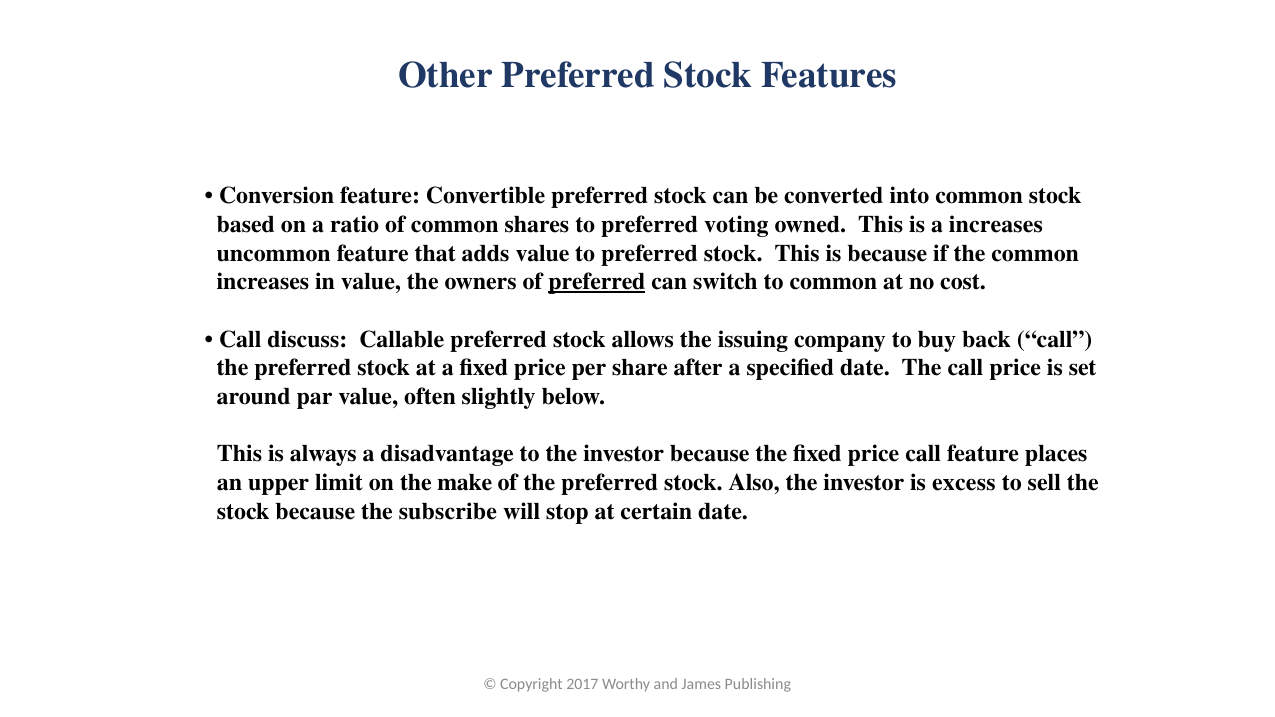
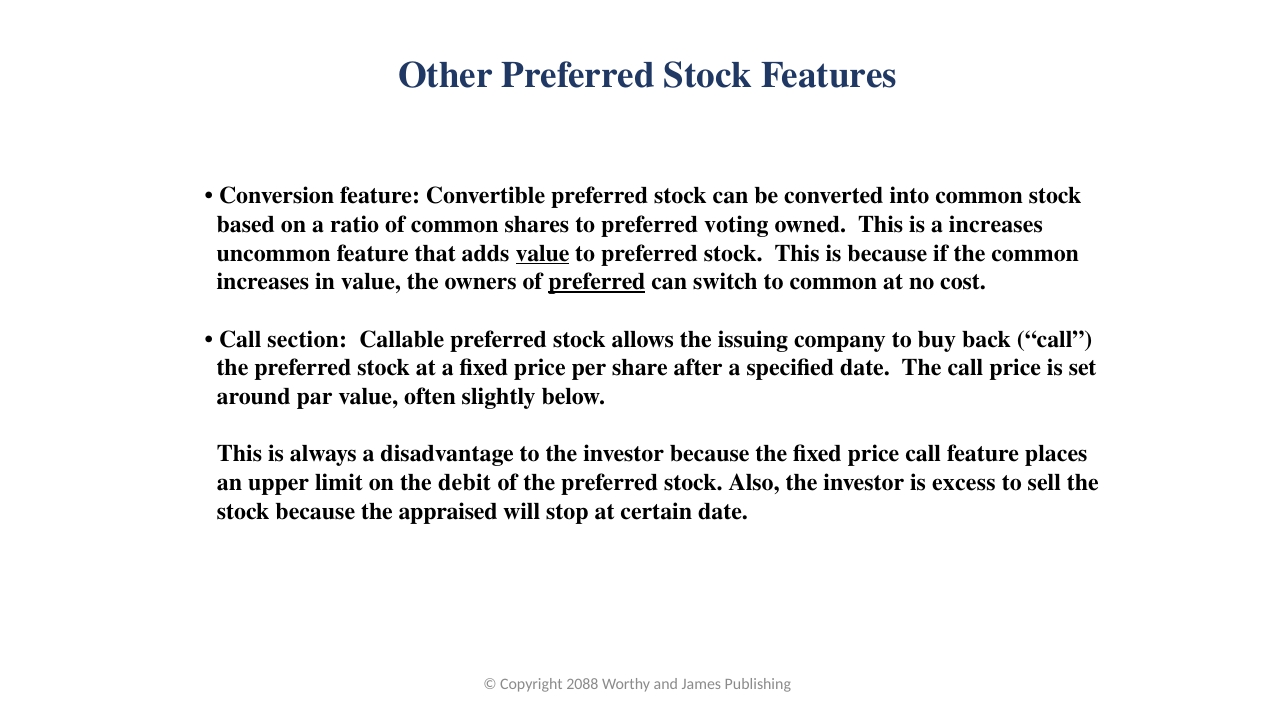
value at (542, 253) underline: none -> present
discuss: discuss -> section
make: make -> debit
subscribe: subscribe -> appraised
2017: 2017 -> 2088
